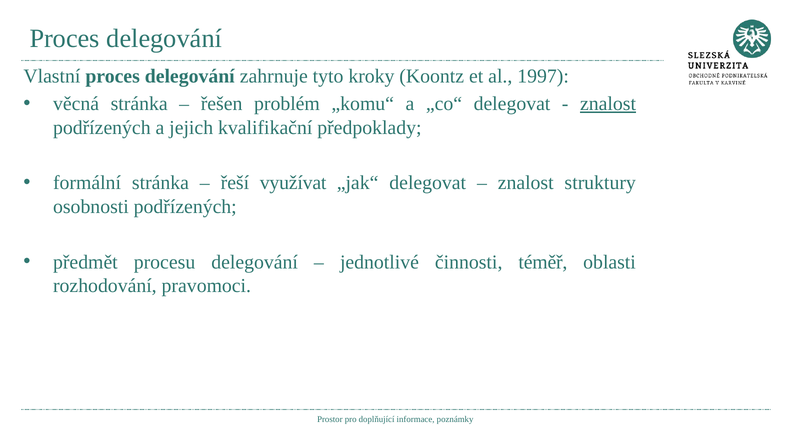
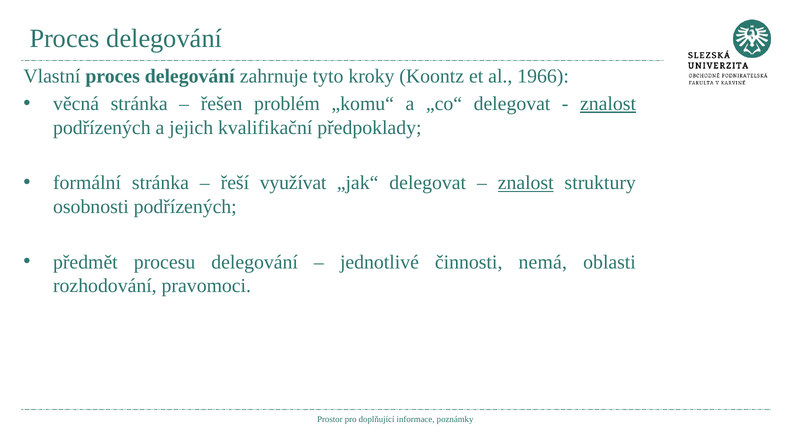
1997: 1997 -> 1966
znalost at (526, 183) underline: none -> present
téměř: téměř -> nemá
